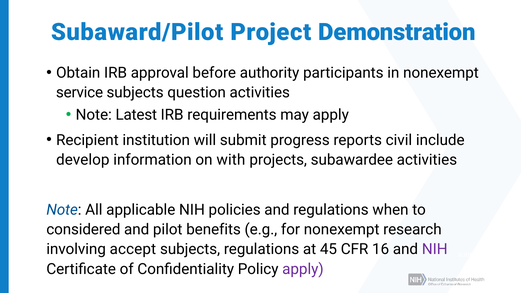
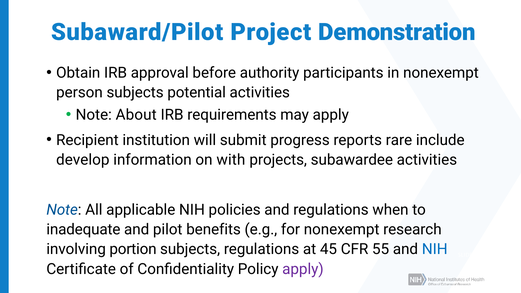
service: service -> person
question: question -> potential
Latest: Latest -> About
civil: civil -> rare
considered: considered -> inadequate
accept: accept -> portion
16: 16 -> 55
NIH at (435, 249) colour: purple -> blue
